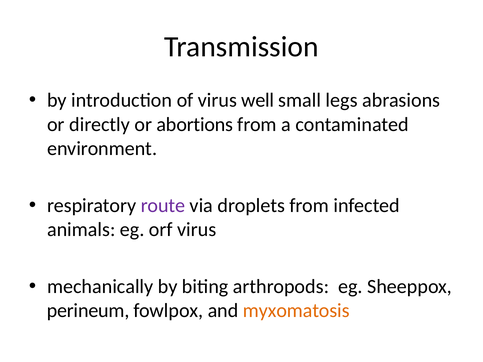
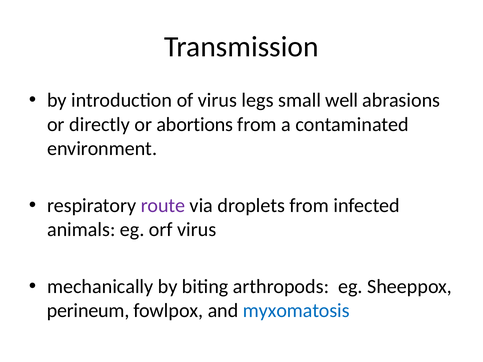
well: well -> legs
legs: legs -> well
myxomatosis colour: orange -> blue
